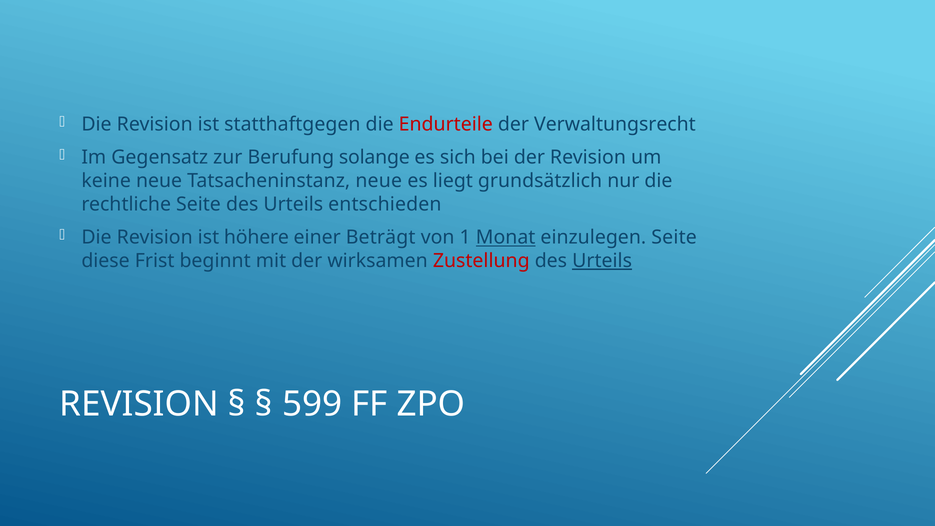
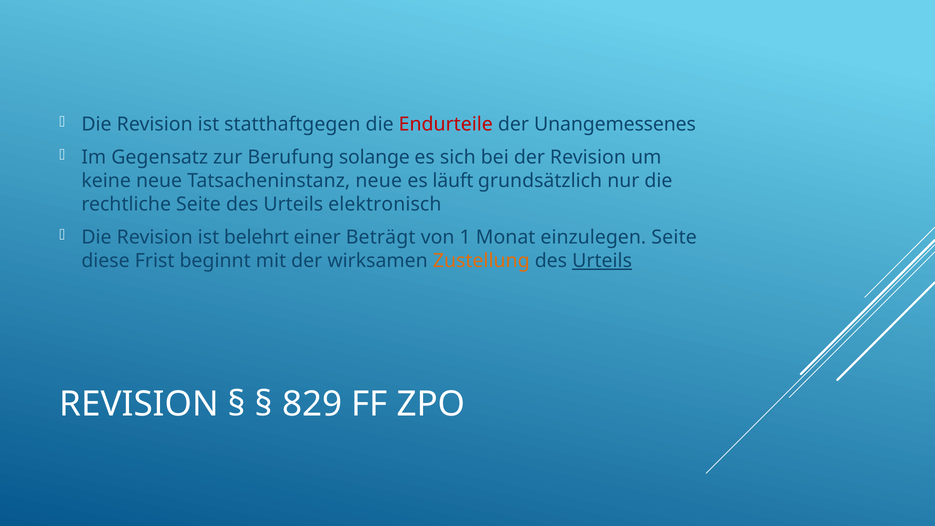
Verwaltungsrecht: Verwaltungsrecht -> Unangemessenes
liegt: liegt -> läuft
entschieden: entschieden -> elektronisch
höhere: höhere -> belehrt
Monat underline: present -> none
Zustellung colour: red -> orange
599: 599 -> 829
